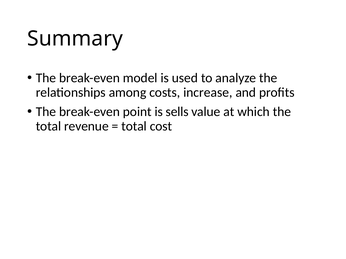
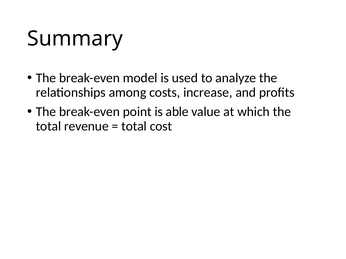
sells: sells -> able
